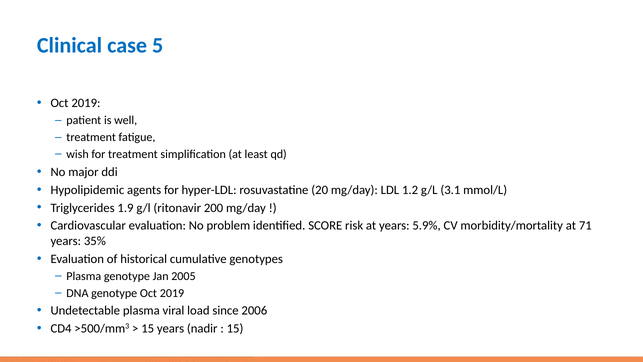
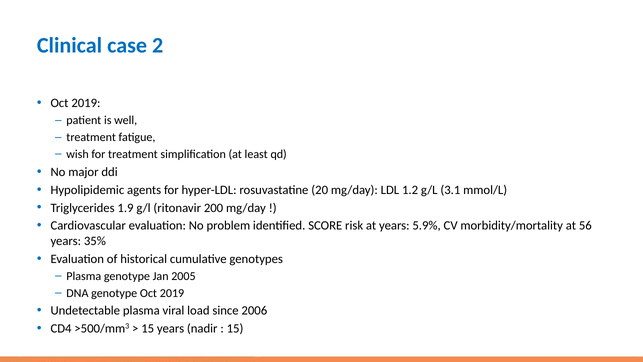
5: 5 -> 2
71: 71 -> 56
